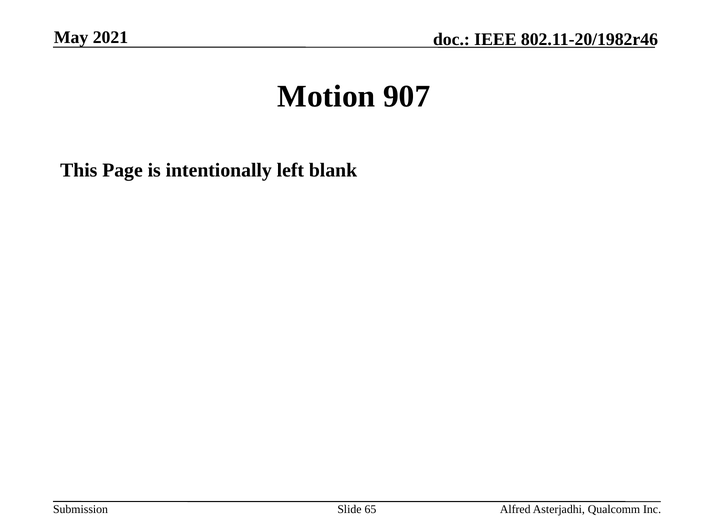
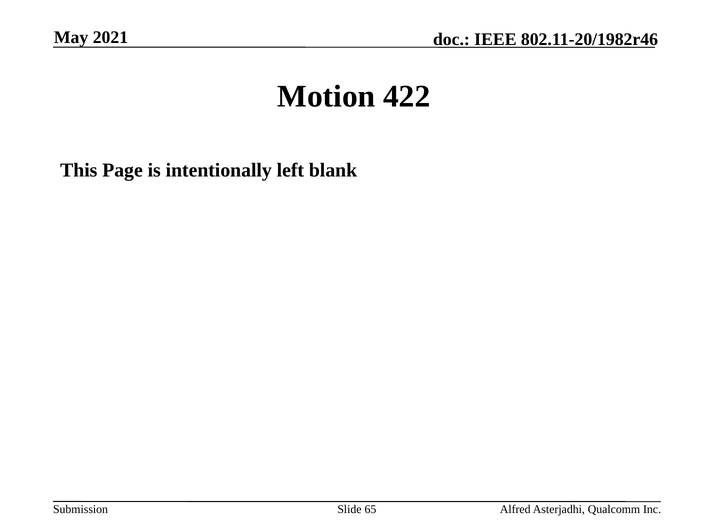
907: 907 -> 422
